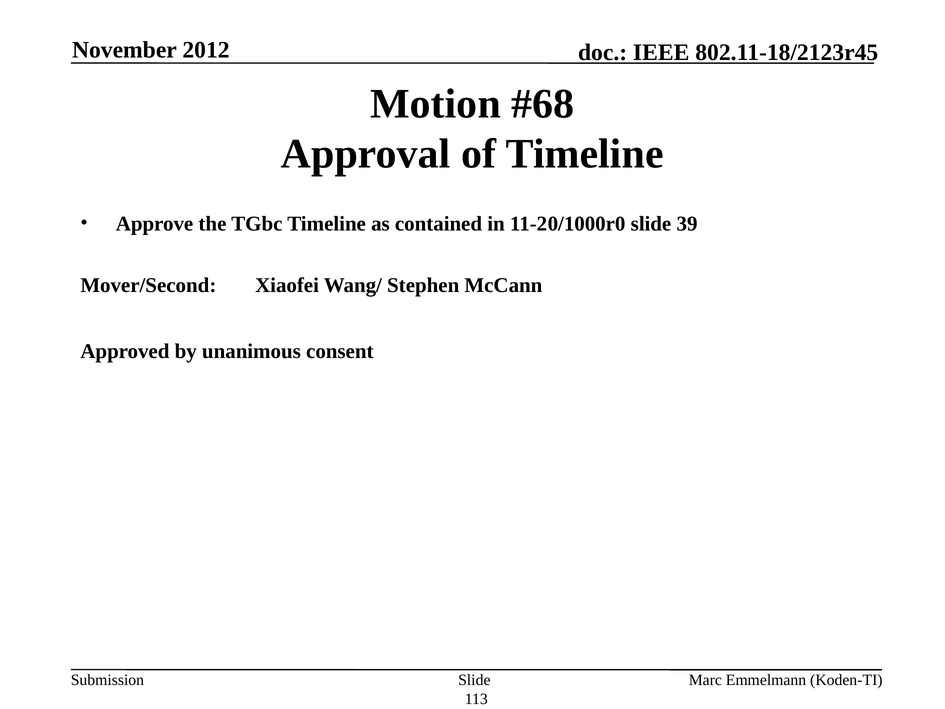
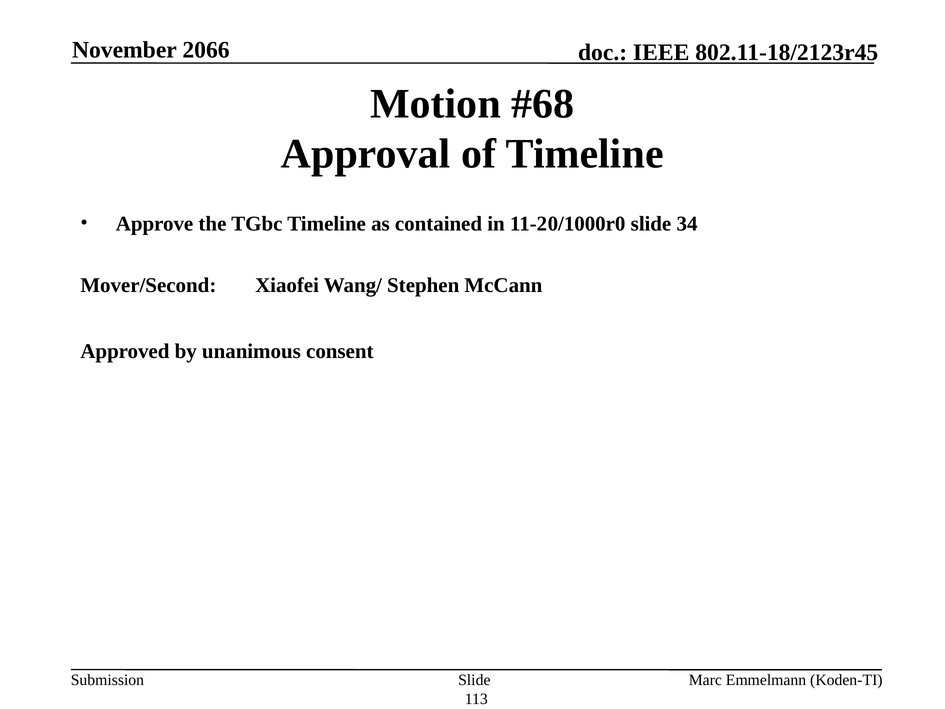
2012: 2012 -> 2066
39: 39 -> 34
